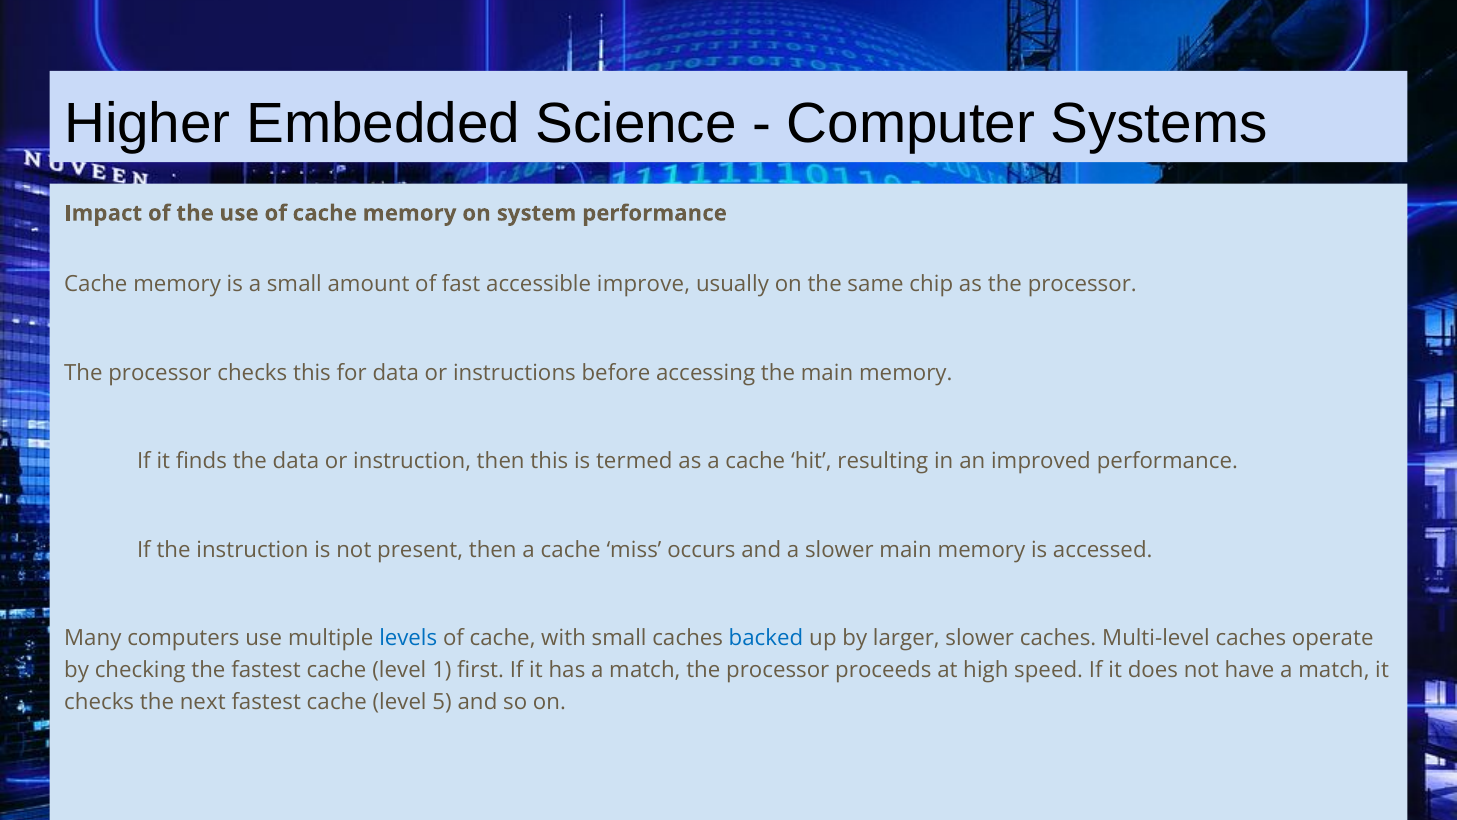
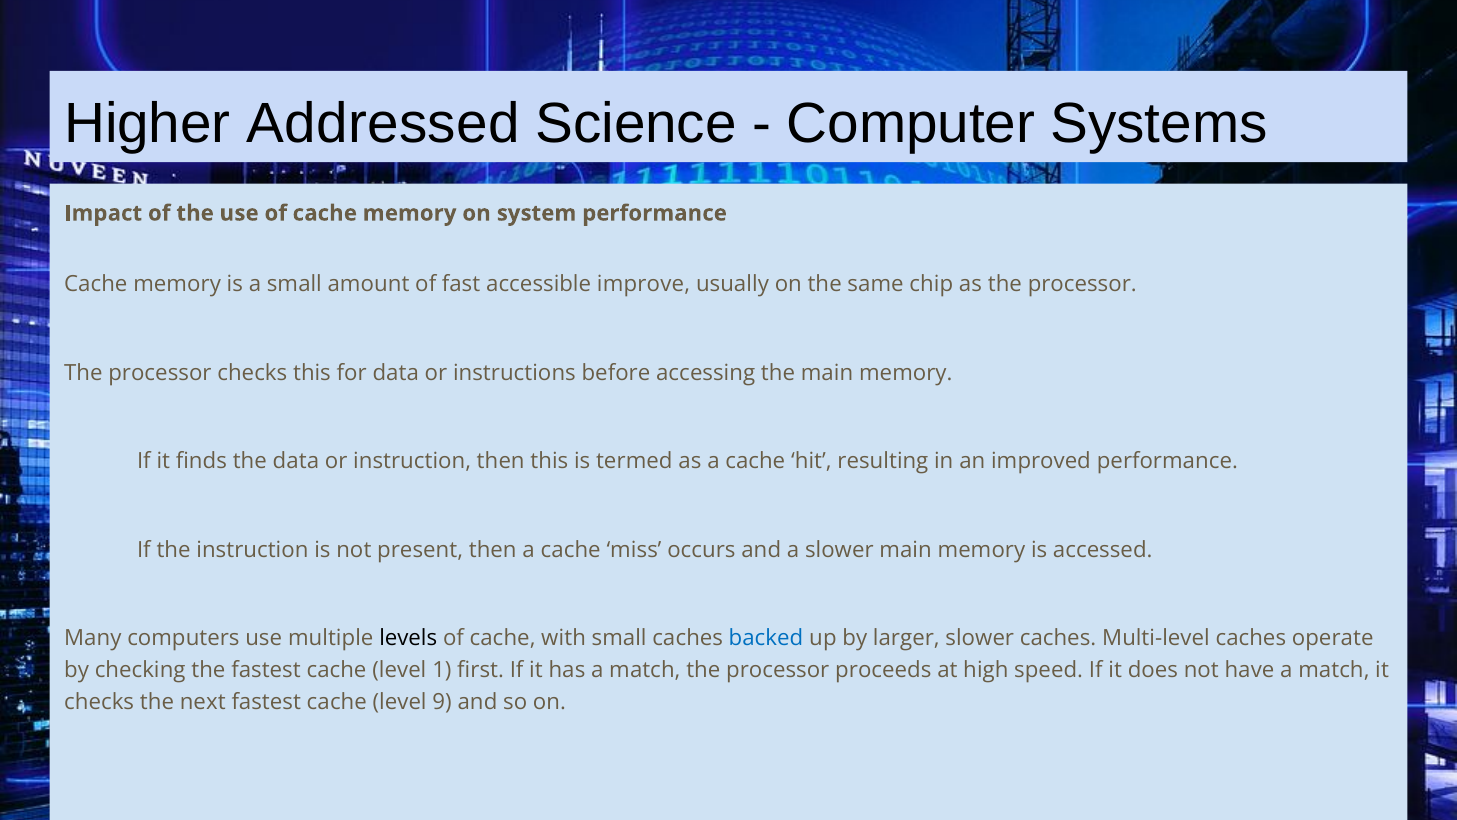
Embedded: Embedded -> Addressed
levels colour: blue -> black
5: 5 -> 9
